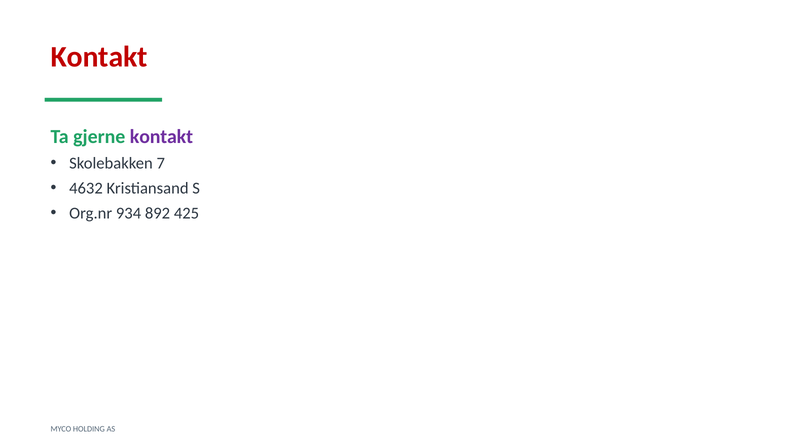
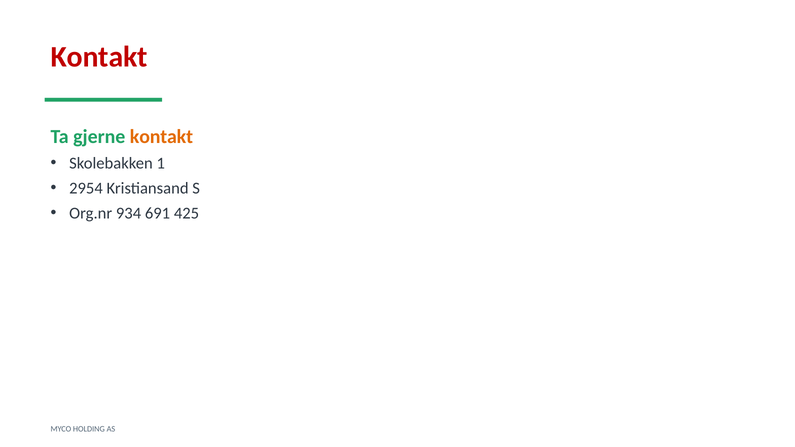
kontakt at (161, 137) colour: purple -> orange
7: 7 -> 1
4632: 4632 -> 2954
892: 892 -> 691
